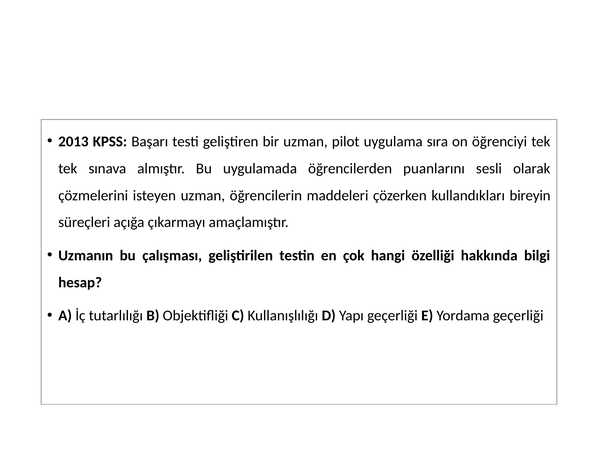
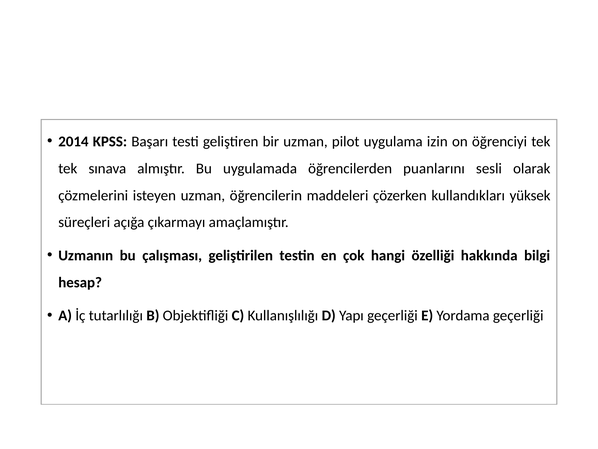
2013: 2013 -> 2014
sıra: sıra -> izin
bireyin: bireyin -> yüksek
